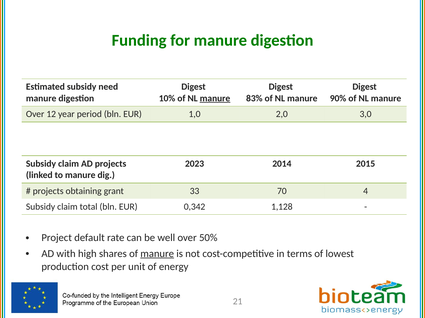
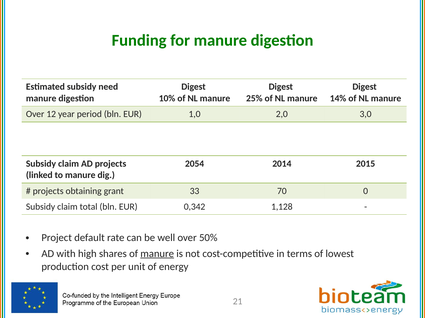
manure at (215, 99) underline: present -> none
83%: 83% -> 25%
90%: 90% -> 14%
2023: 2023 -> 2054
4: 4 -> 0
